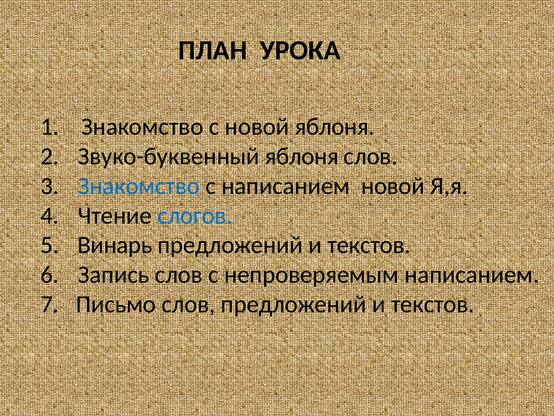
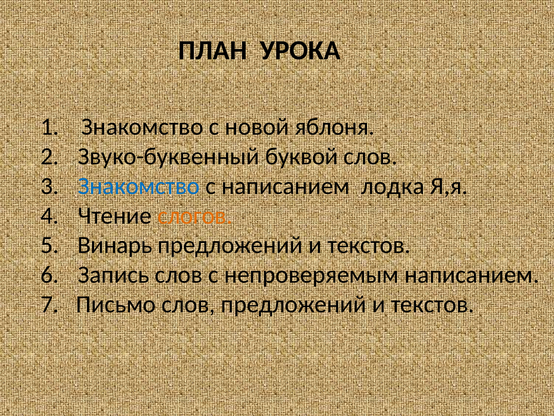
Звуко-буквенный яблоня: яблоня -> буквой
написанием новой: новой -> лодка
слогов colour: blue -> orange
